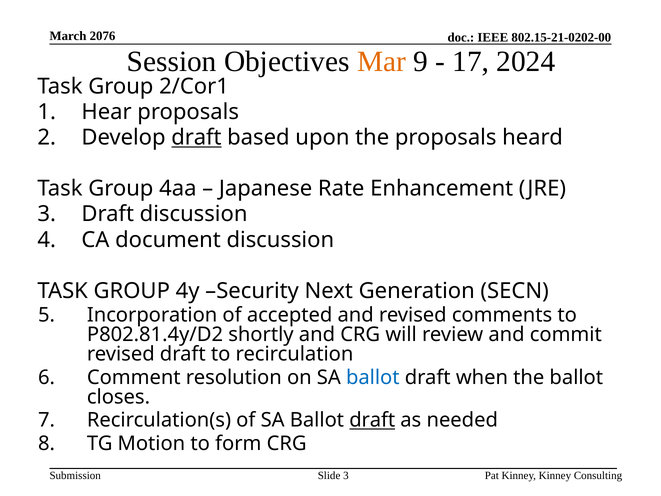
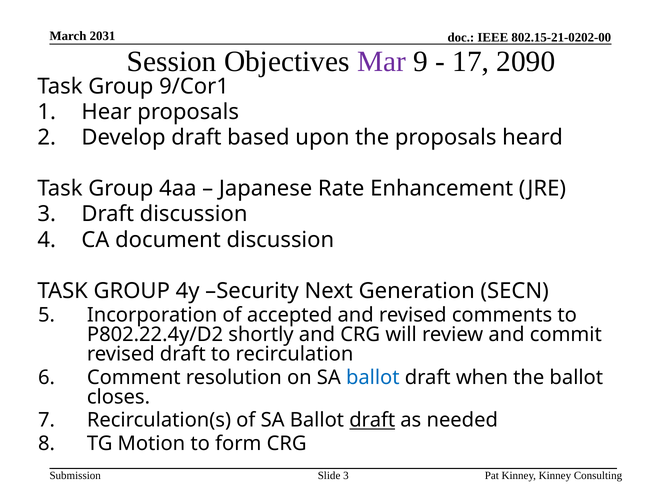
2076: 2076 -> 2031
Mar colour: orange -> purple
2024: 2024 -> 2090
2/Cor1: 2/Cor1 -> 9/Cor1
draft at (196, 137) underline: present -> none
P802.81.4y/D2: P802.81.4y/D2 -> P802.22.4y/D2
